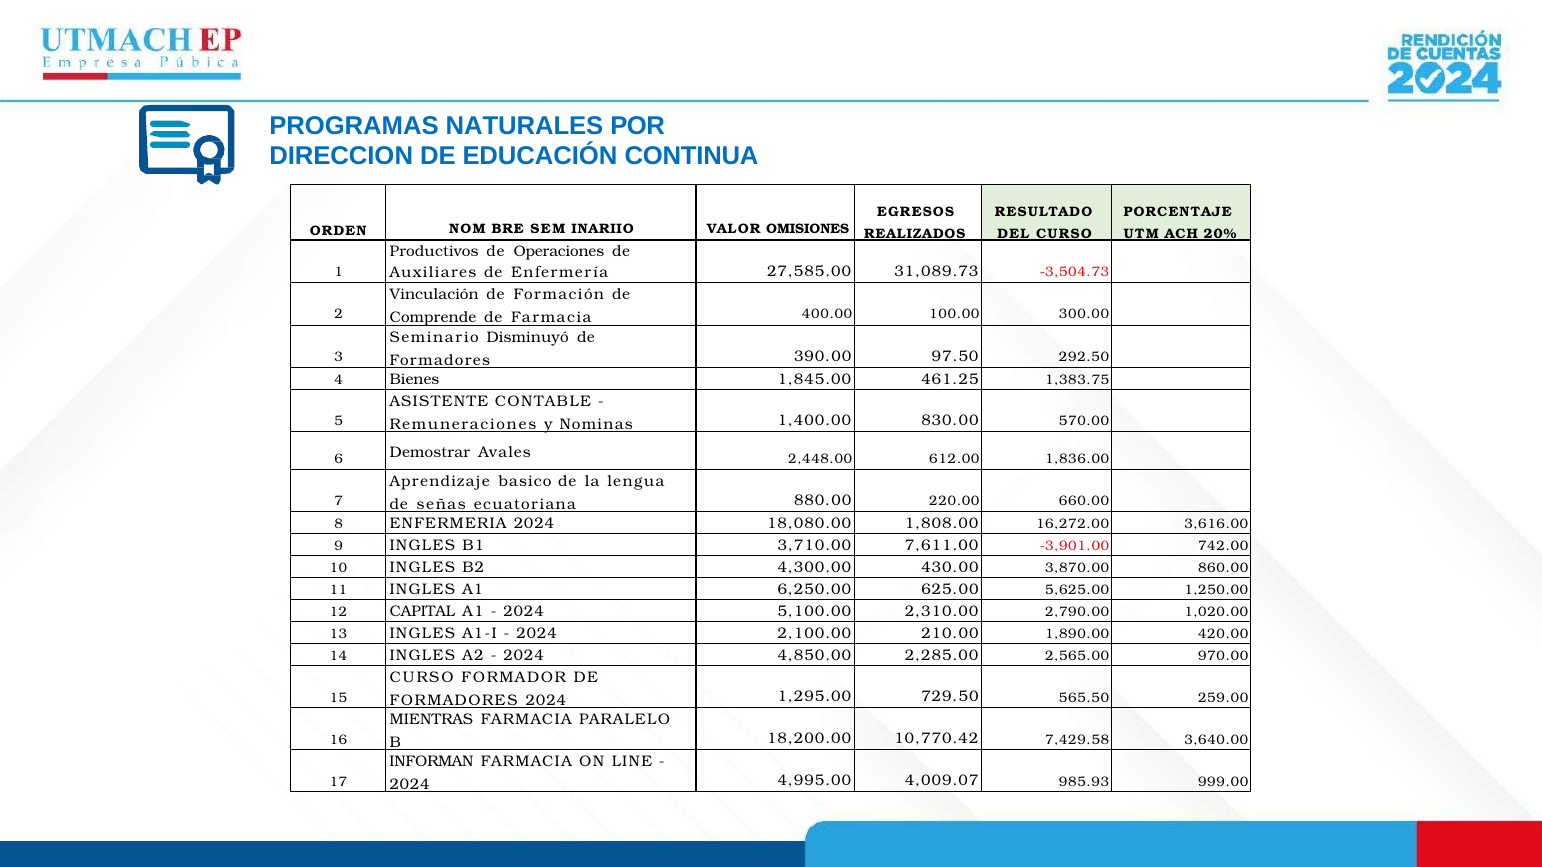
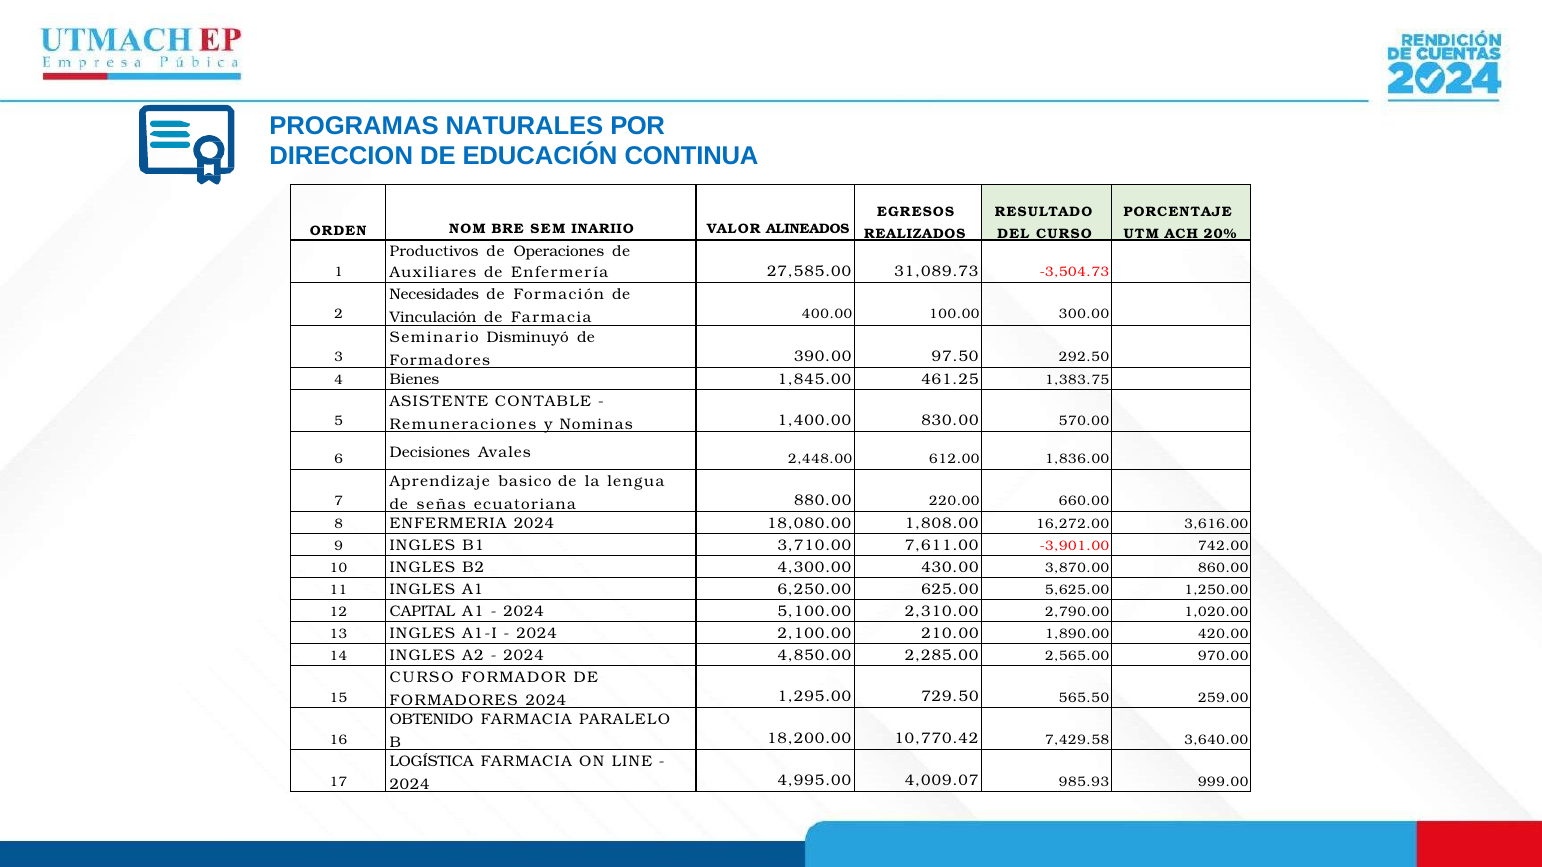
OMISIONES: OMISIONES -> ALINEADOS
Vinculación: Vinculación -> Necesidades
Comprende: Comprende -> Vinculación
Demostrar: Demostrar -> Decisiones
MIENTRAS: MIENTRAS -> OBTENIDO
INFORMAN: INFORMAN -> LOGÍSTICA
